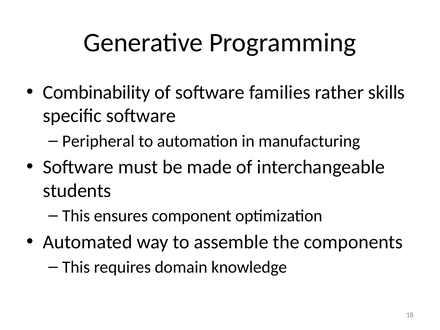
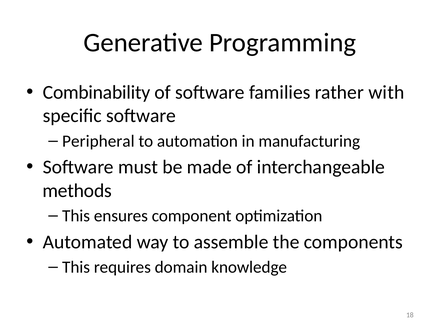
skills: skills -> with
students: students -> methods
